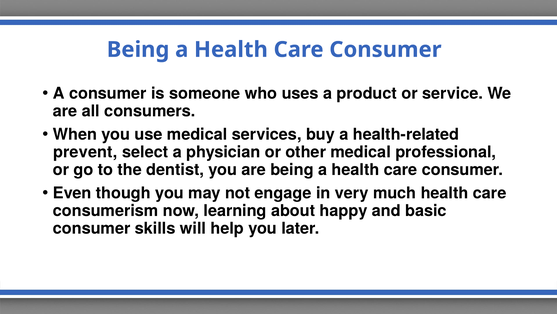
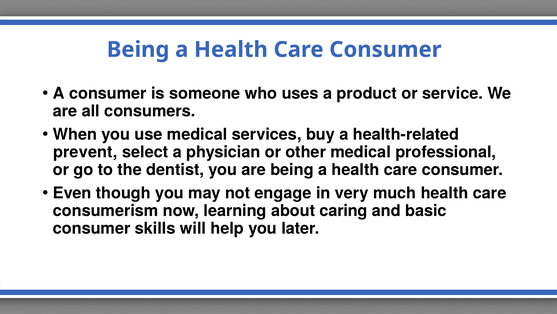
happy: happy -> caring
